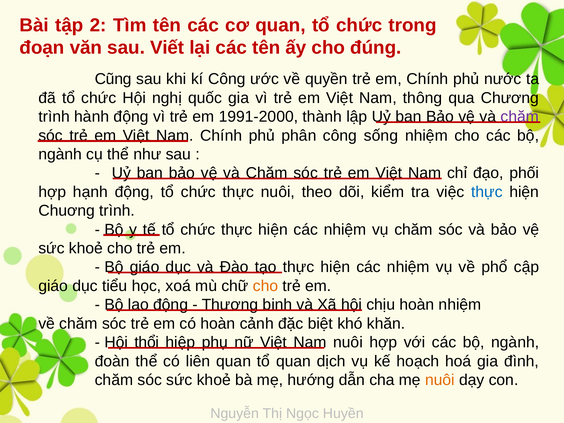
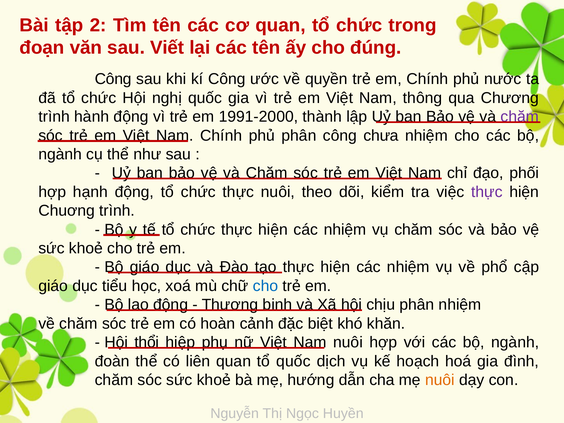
Cũng at (113, 79): Cũng -> Công
sống: sống -> chưa
thực at (487, 192) colour: blue -> purple
cho at (266, 286) colour: orange -> blue
chịu hoàn: hoàn -> phân
tổ quan: quan -> quốc
